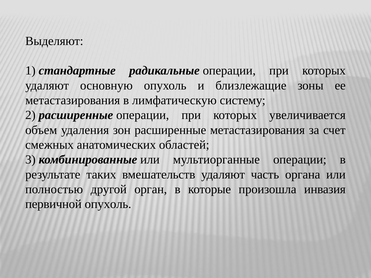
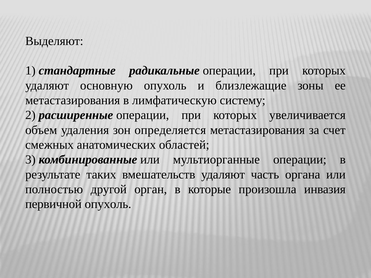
зон расширенные: расширенные -> определяется
